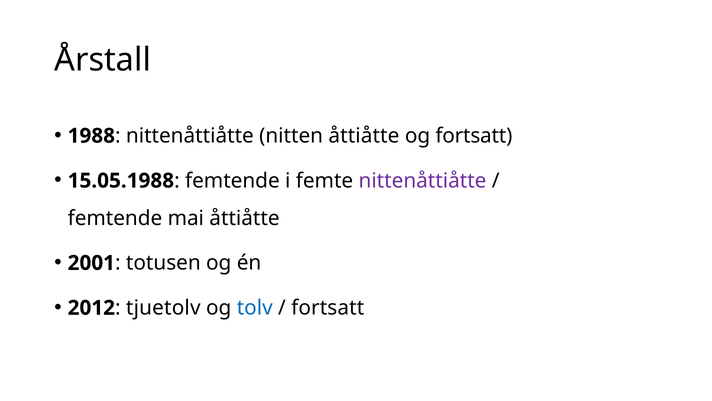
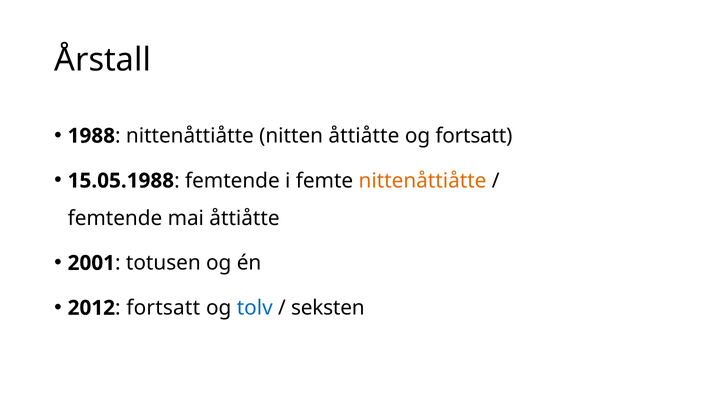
nittenåttiåtte at (423, 180) colour: purple -> orange
tjuetolv at (163, 308): tjuetolv -> fortsatt
fortsatt at (328, 308): fortsatt -> seksten
